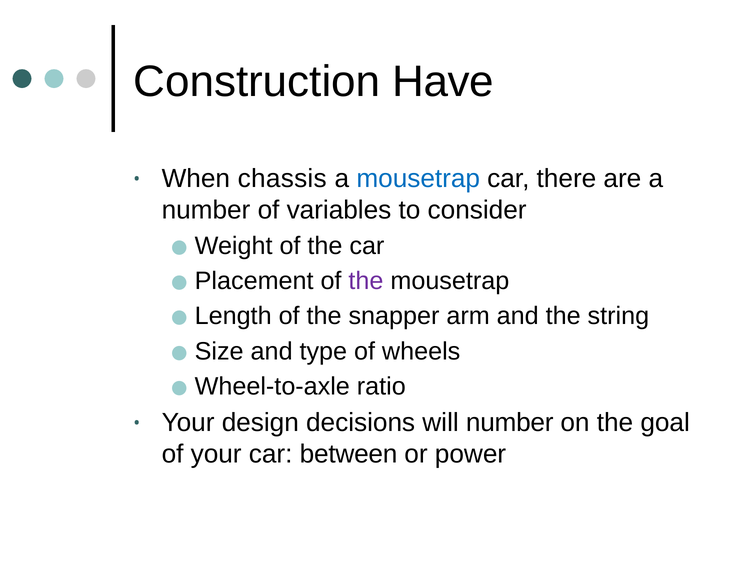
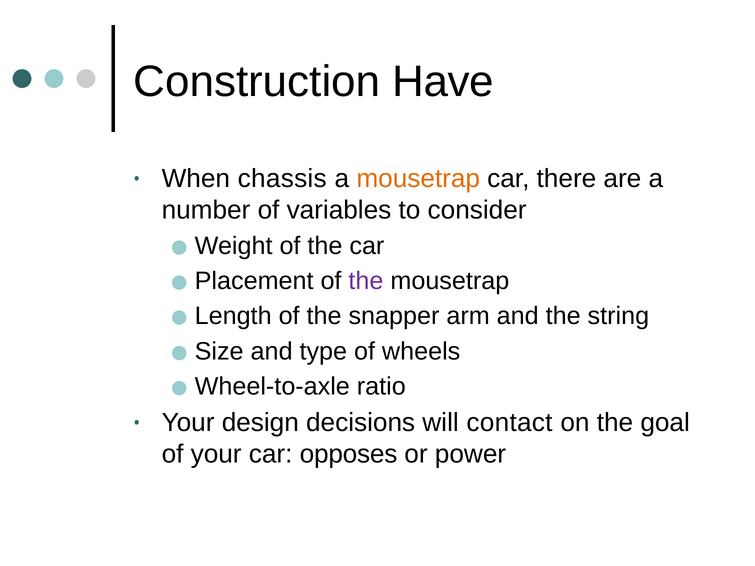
mousetrap at (418, 179) colour: blue -> orange
will number: number -> contact
between: between -> opposes
